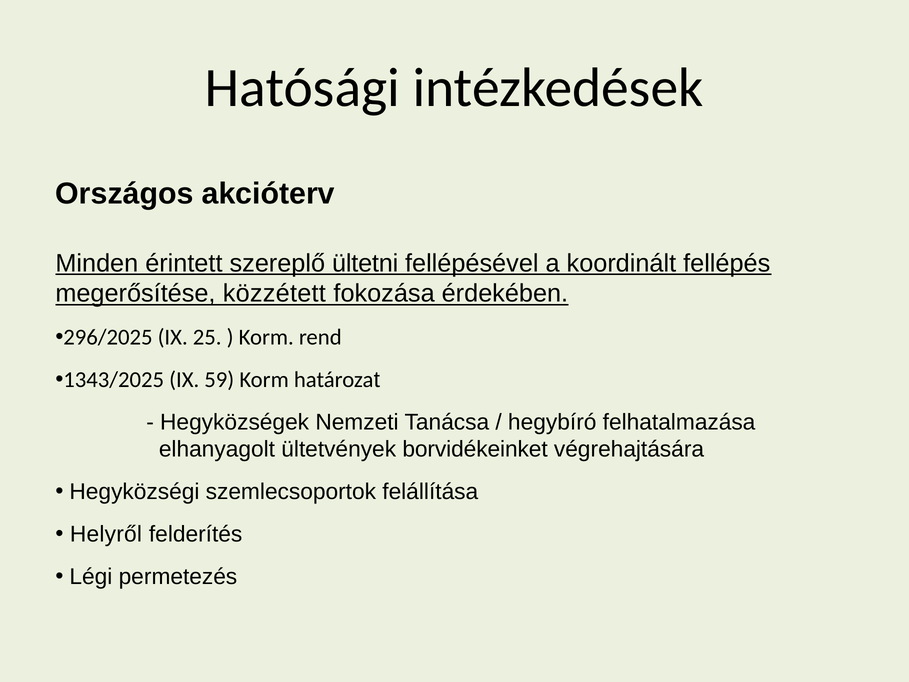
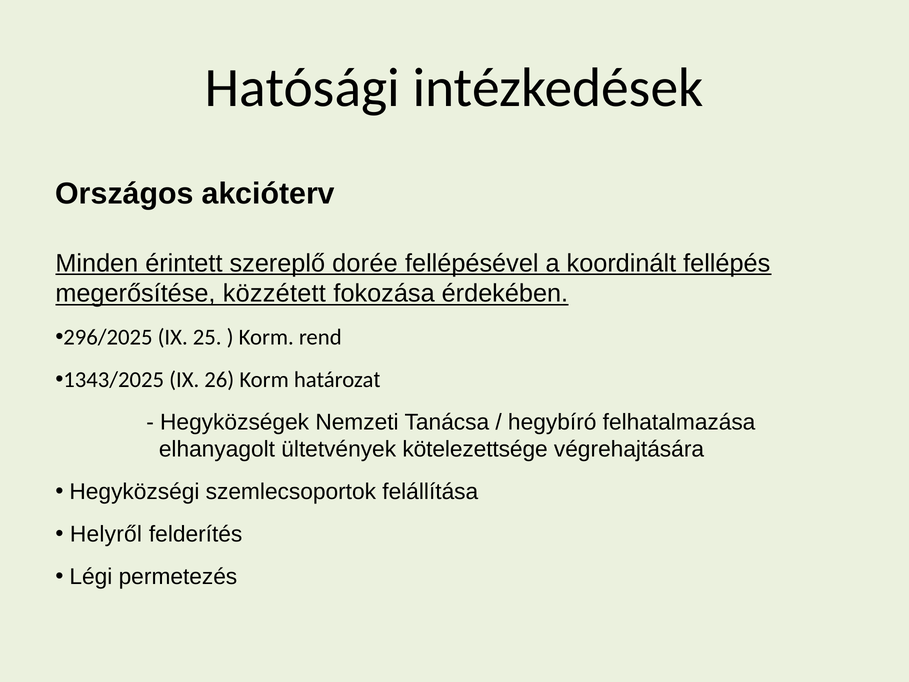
ültetni: ültetni -> dorée
59: 59 -> 26
borvidékeinket: borvidékeinket -> kötelezettsége
